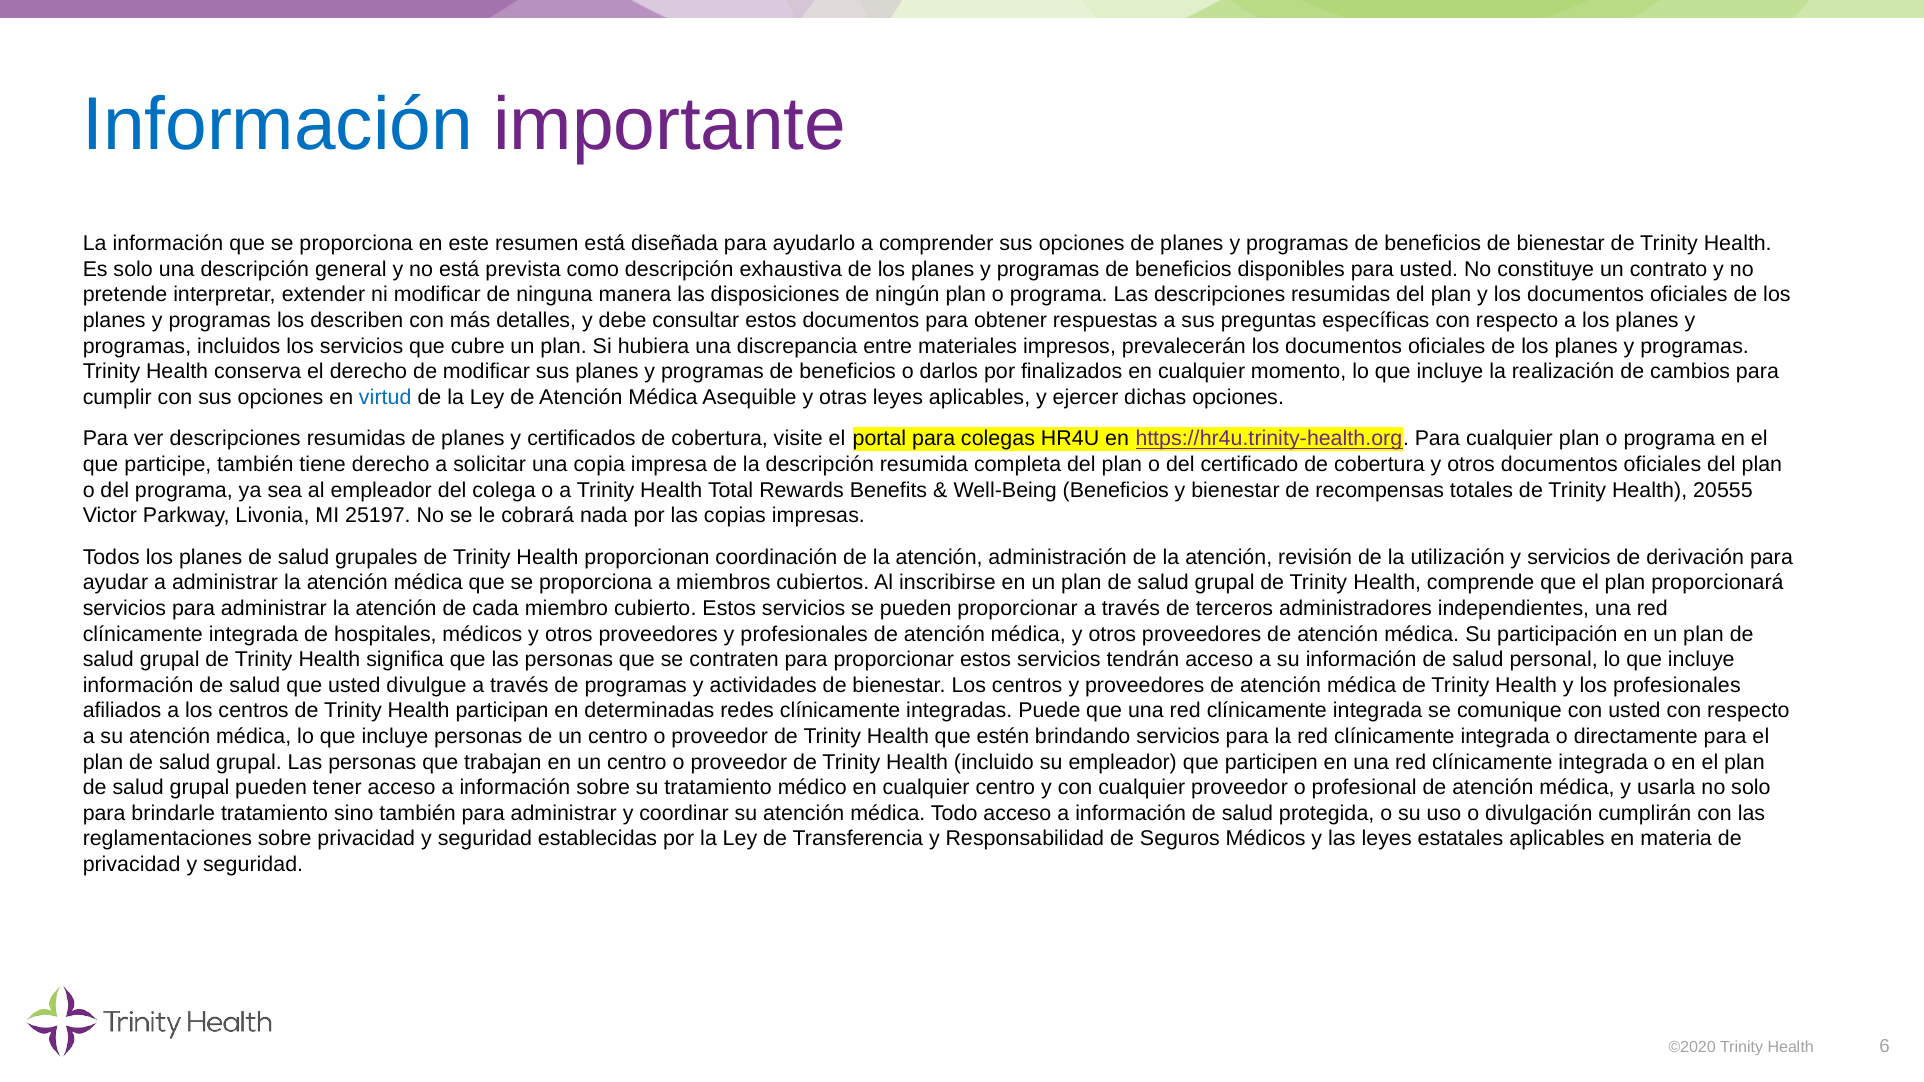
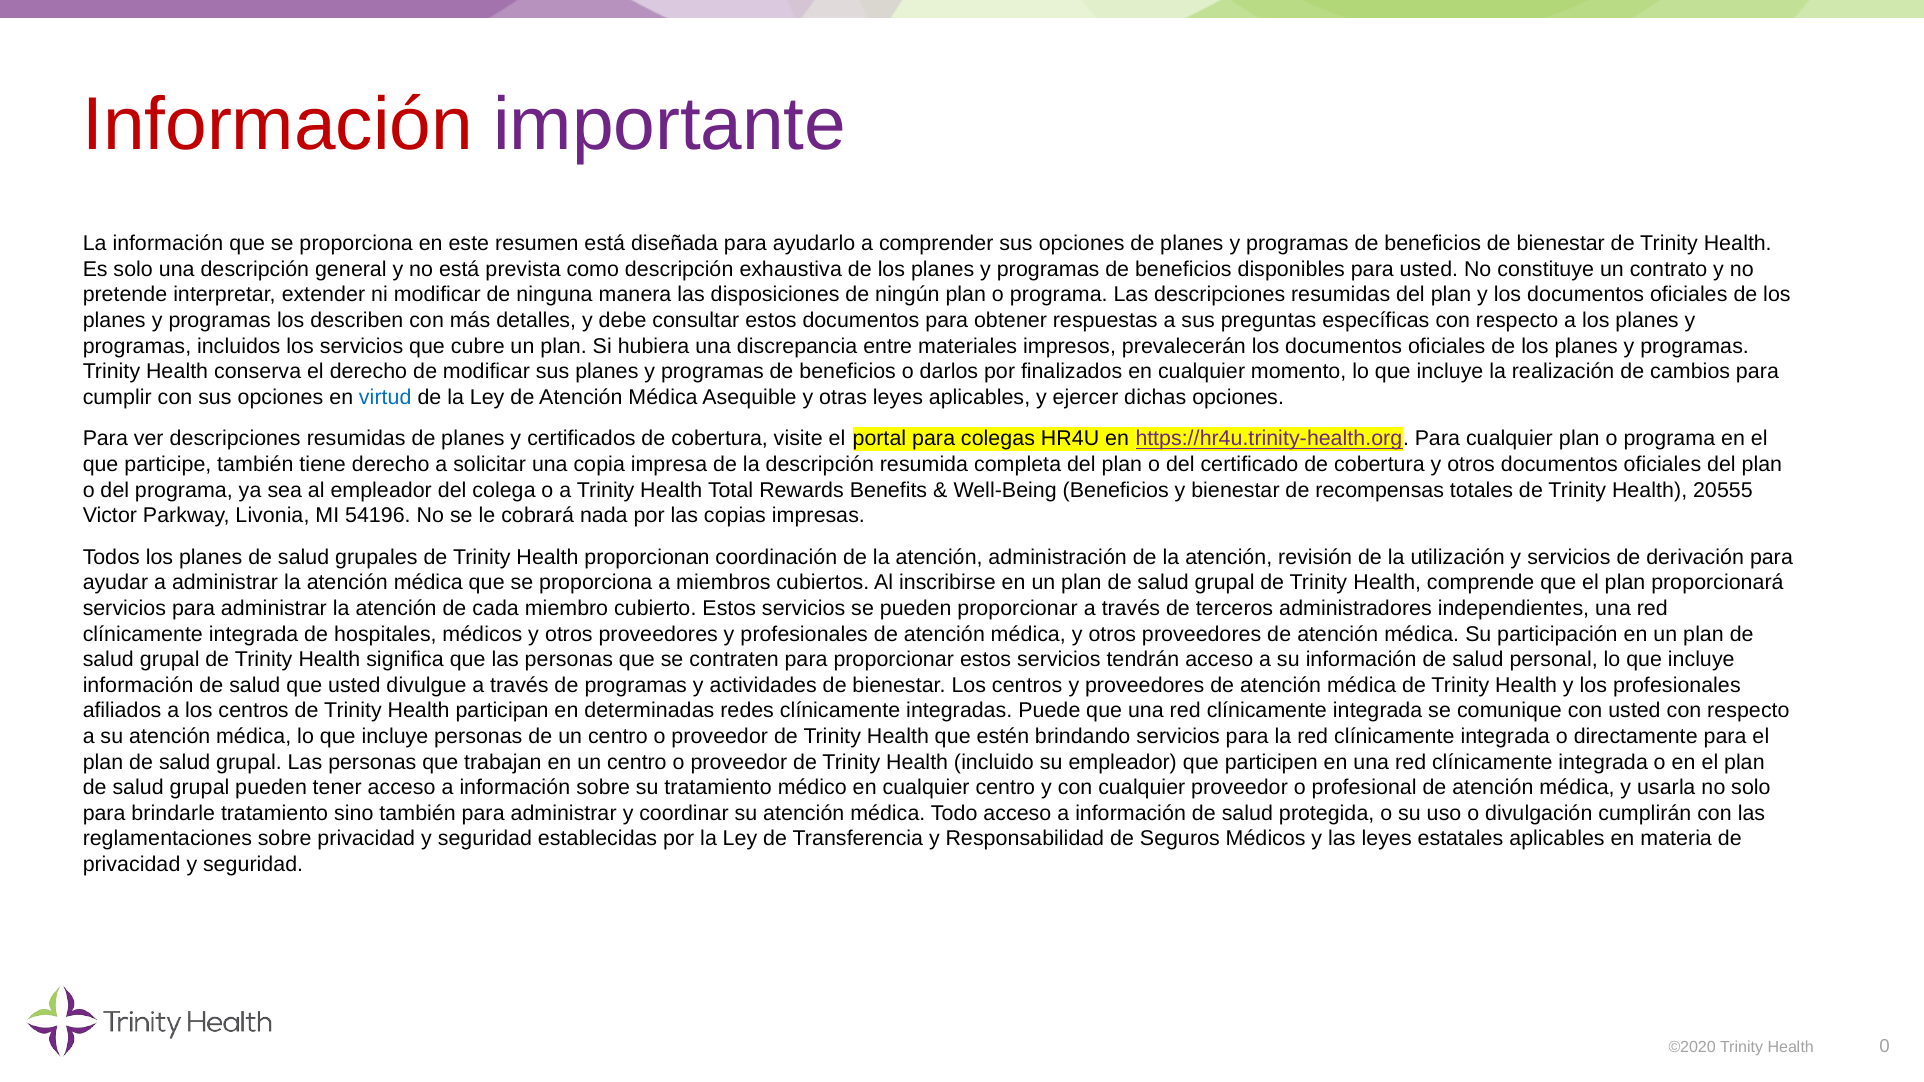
Información at (278, 125) colour: blue -> red
25197: 25197 -> 54196
6: 6 -> 0
